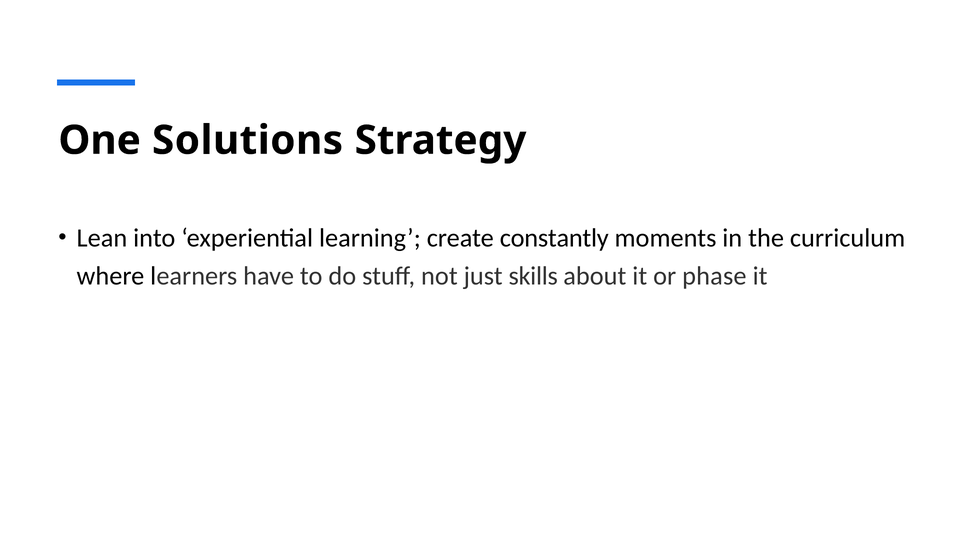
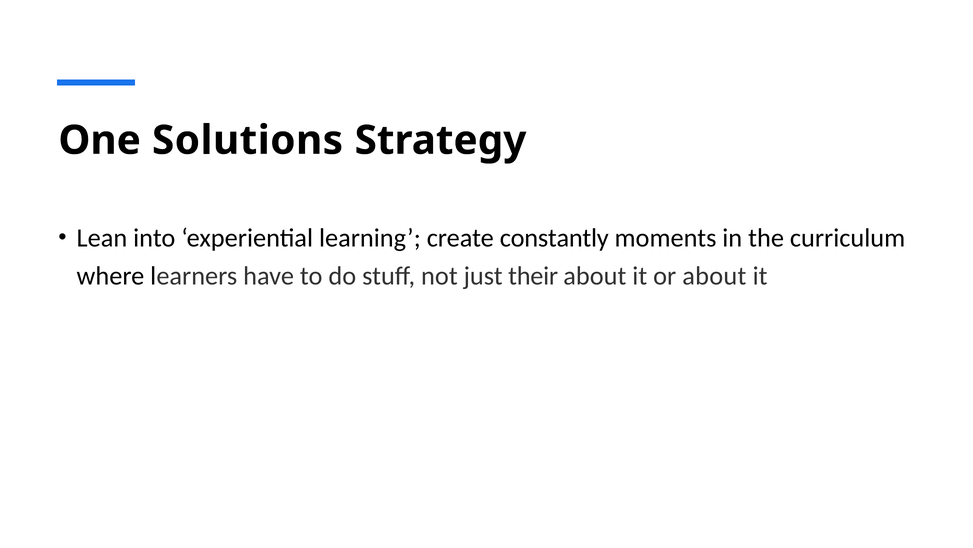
skills: skills -> their
or phase: phase -> about
